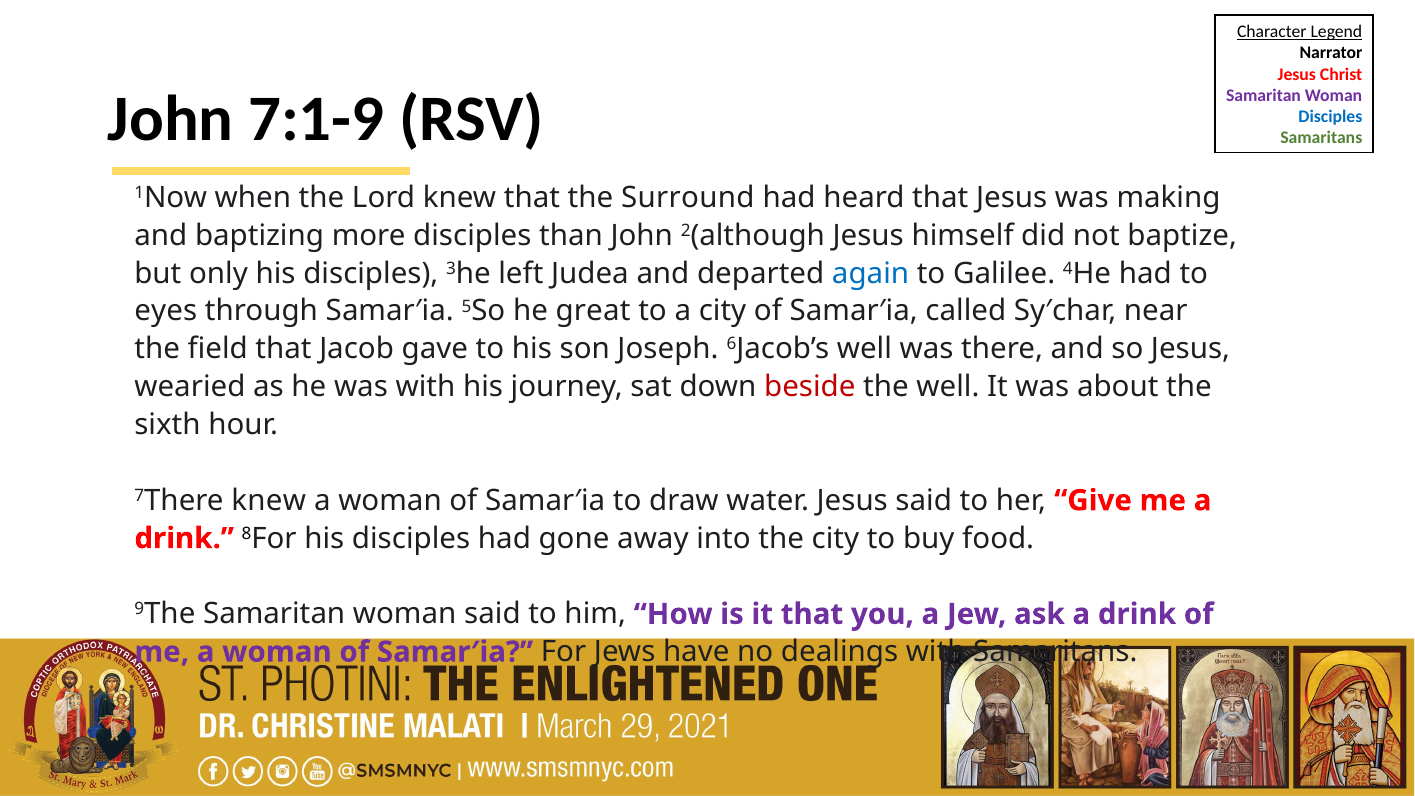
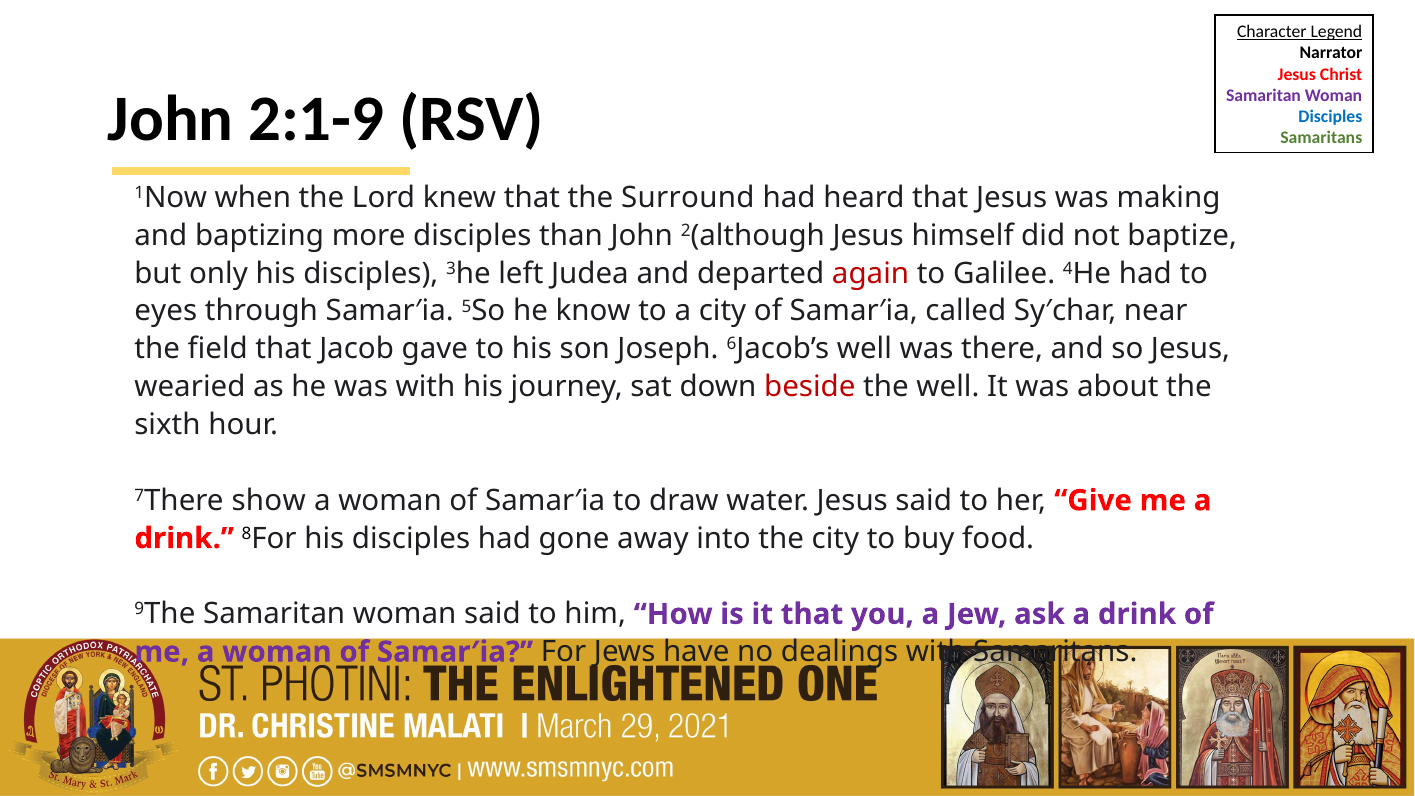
7:1-9: 7:1-9 -> 2:1-9
again colour: blue -> red
great: great -> know
7There knew: knew -> show
